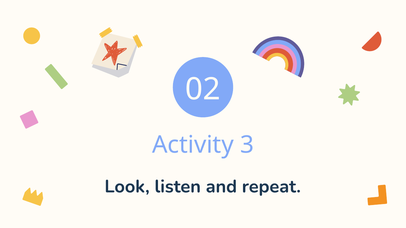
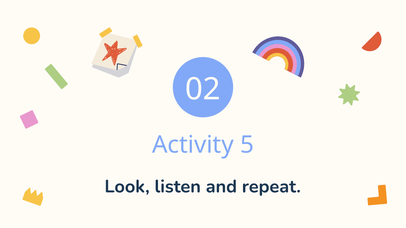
3: 3 -> 5
